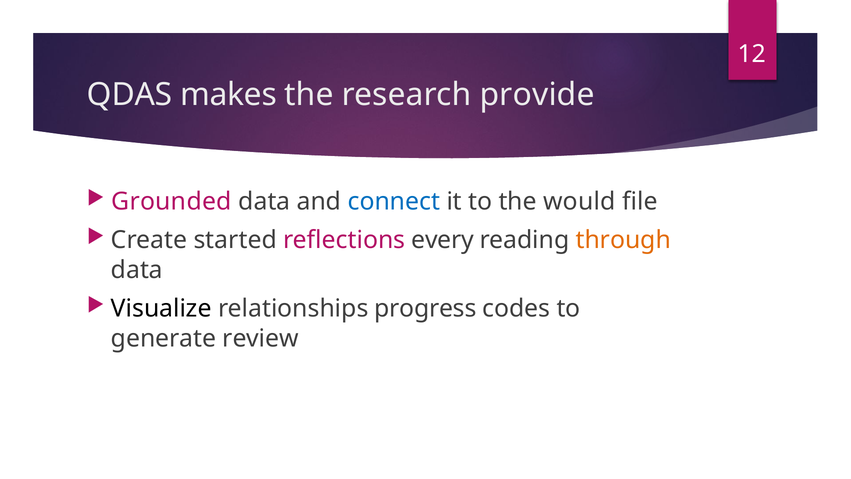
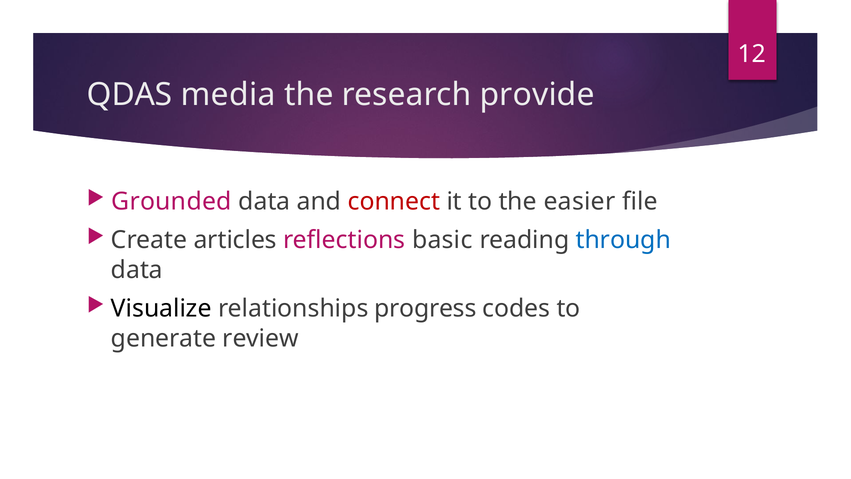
makes: makes -> media
connect colour: blue -> red
would: would -> easier
started: started -> articles
every: every -> basic
through colour: orange -> blue
